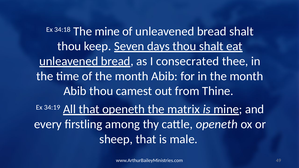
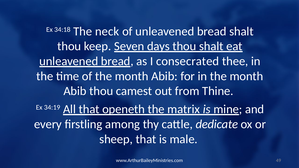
The mine: mine -> neck
cattle openeth: openeth -> dedicate
